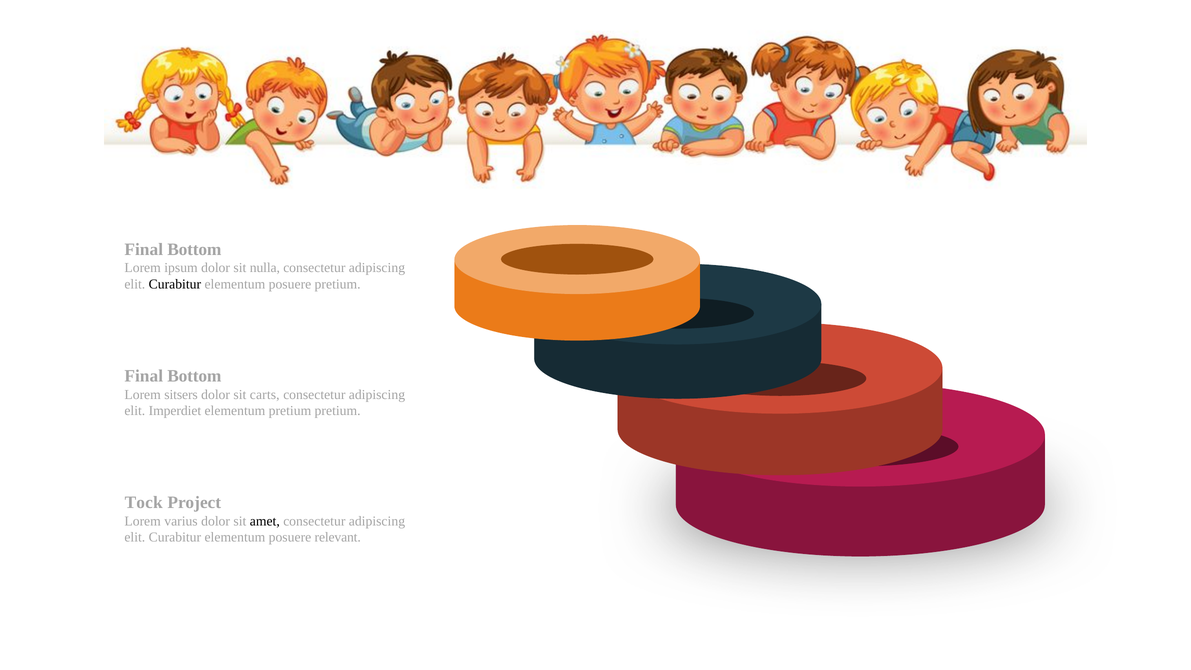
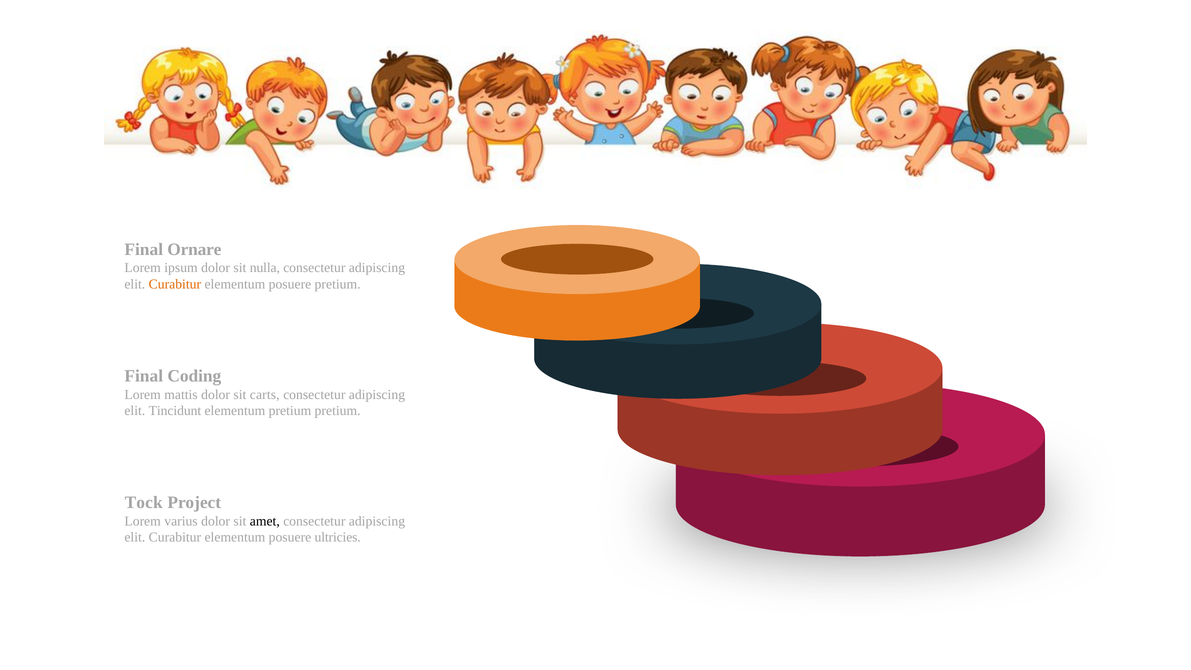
Bottom at (194, 250): Bottom -> Ornare
Curabitur at (175, 284) colour: black -> orange
Bottom at (194, 376): Bottom -> Coding
sitsers: sitsers -> mattis
Imperdiet: Imperdiet -> Tincidunt
relevant: relevant -> ultricies
